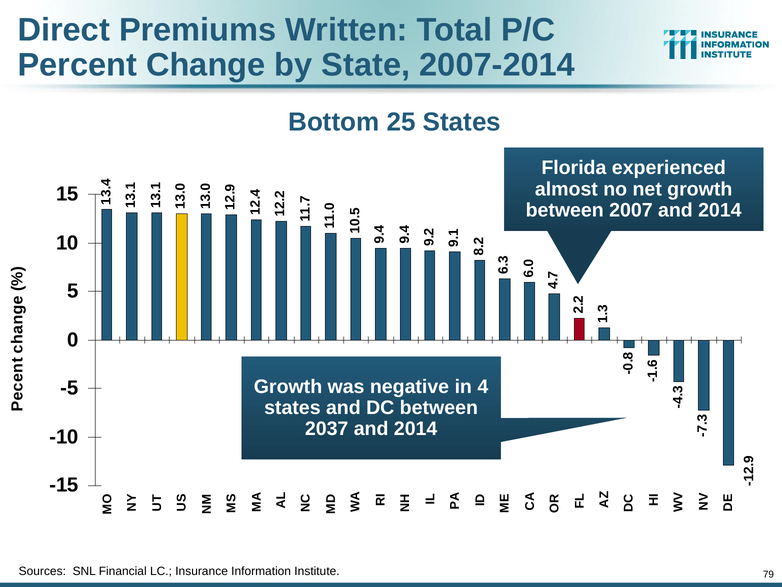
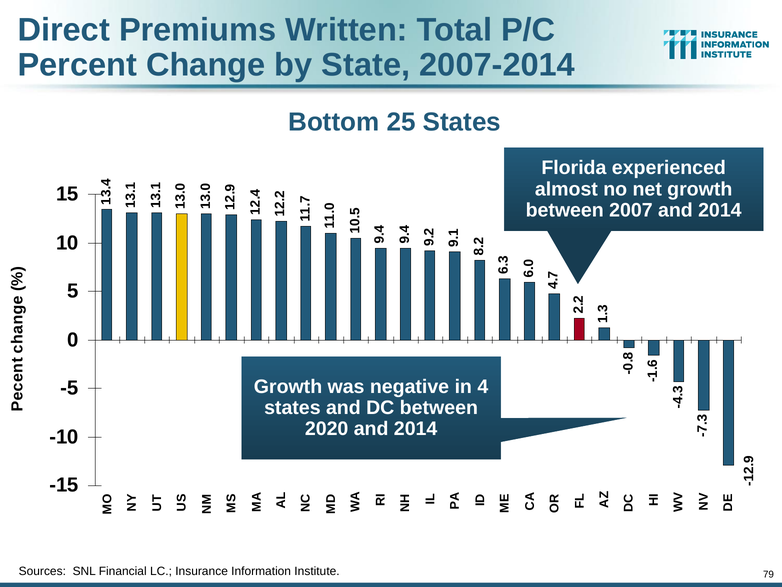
2037: 2037 -> 2020
